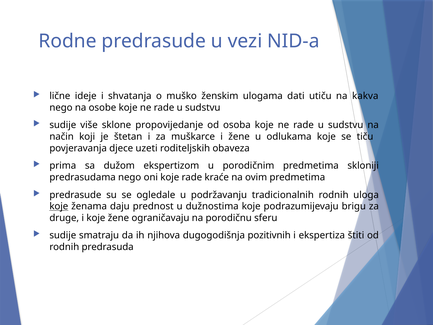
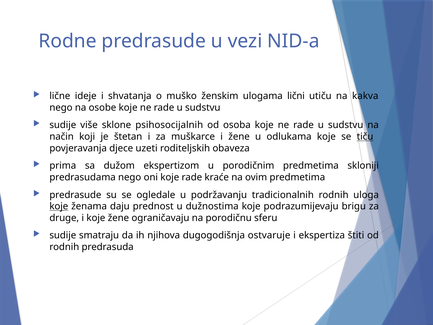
dati: dati -> lični
propovijedanje: propovijedanje -> psihosocijalnih
tiču underline: none -> present
pozitivnih: pozitivnih -> ostvaruje
